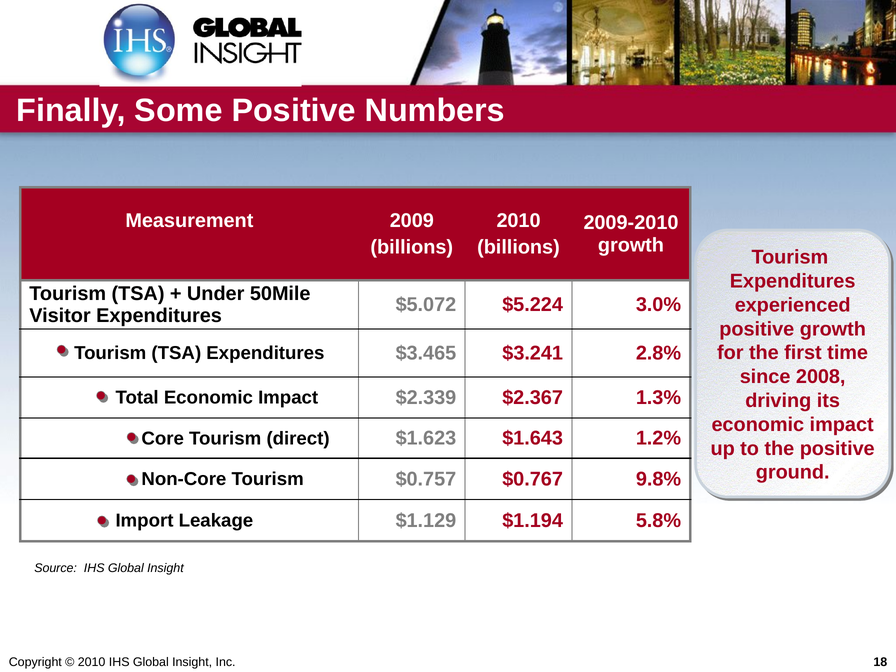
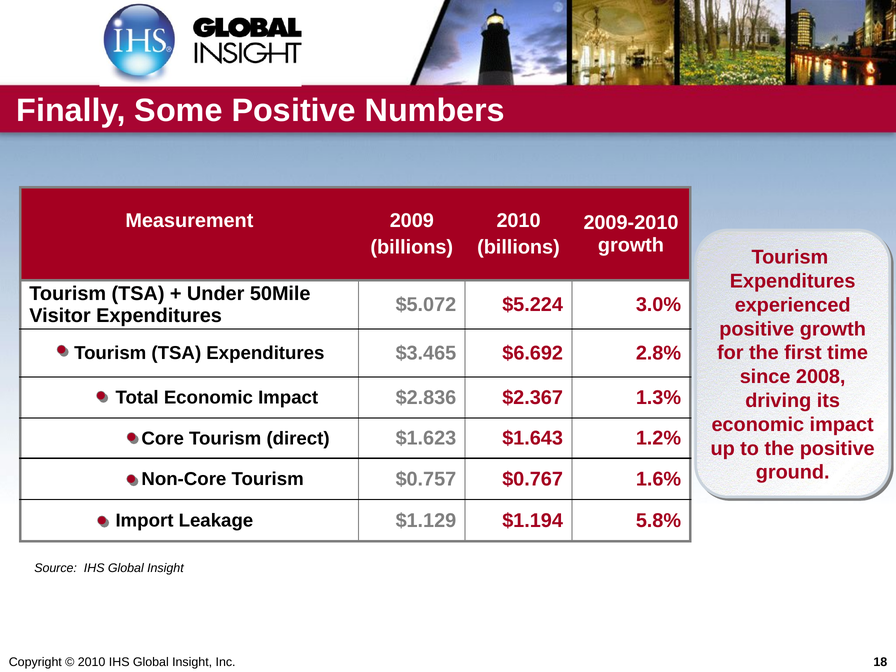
$3.241: $3.241 -> $6.692
$2.339: $2.339 -> $2.836
9.8%: 9.8% -> 1.6%
